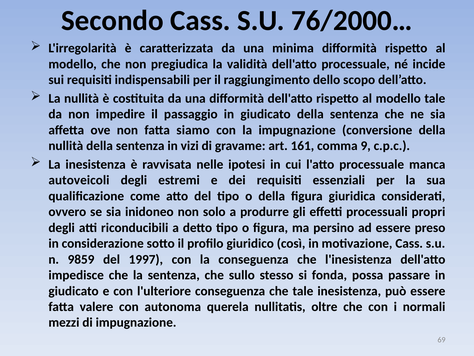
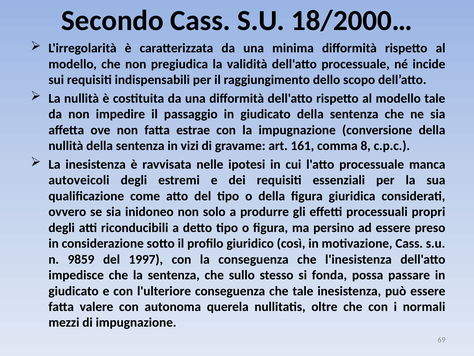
76/2000…: 76/2000… -> 18/2000…
siamo: siamo -> estrae
9: 9 -> 8
